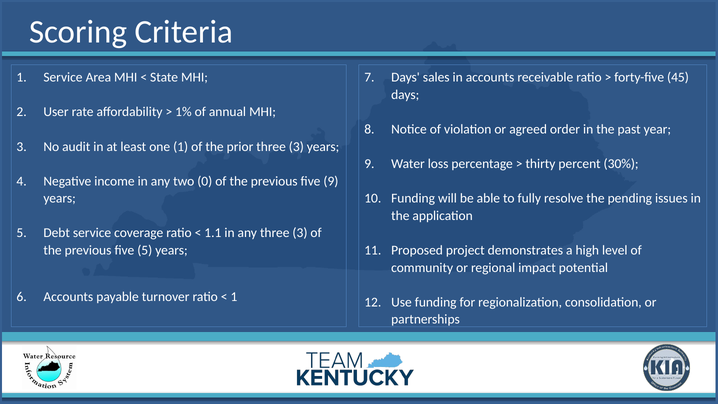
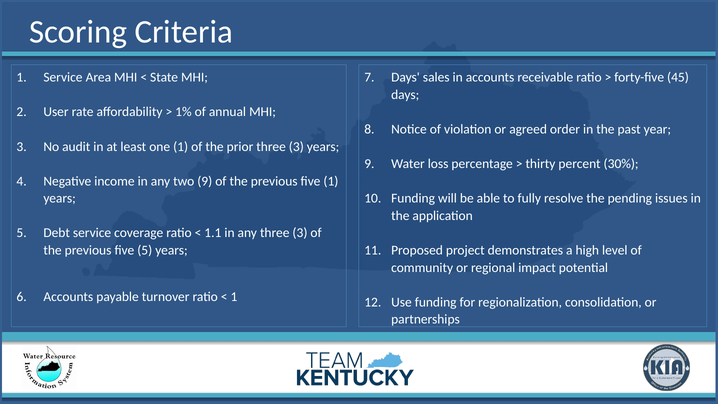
two 0: 0 -> 9
five 9: 9 -> 1
